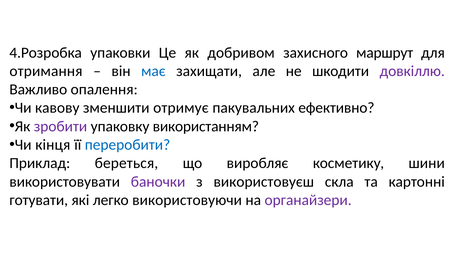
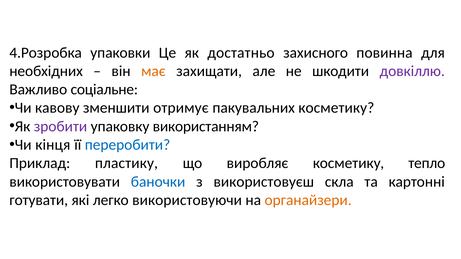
добривом: добривом -> достатньо
маршрут: маршрут -> повинна
отримання: отримання -> необхідних
має colour: blue -> orange
опалення: опалення -> соціальне
пакувальних ефективно: ефективно -> косметику
береться: береться -> пластику
шини: шини -> тепло
баночки colour: purple -> blue
органайзери colour: purple -> orange
